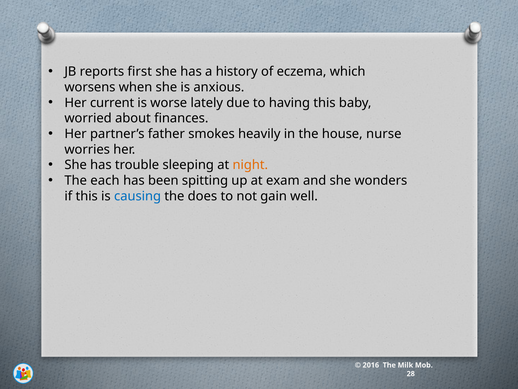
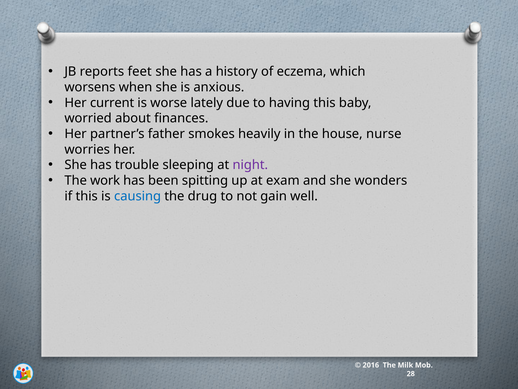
first: first -> feet
night colour: orange -> purple
each: each -> work
does: does -> drug
